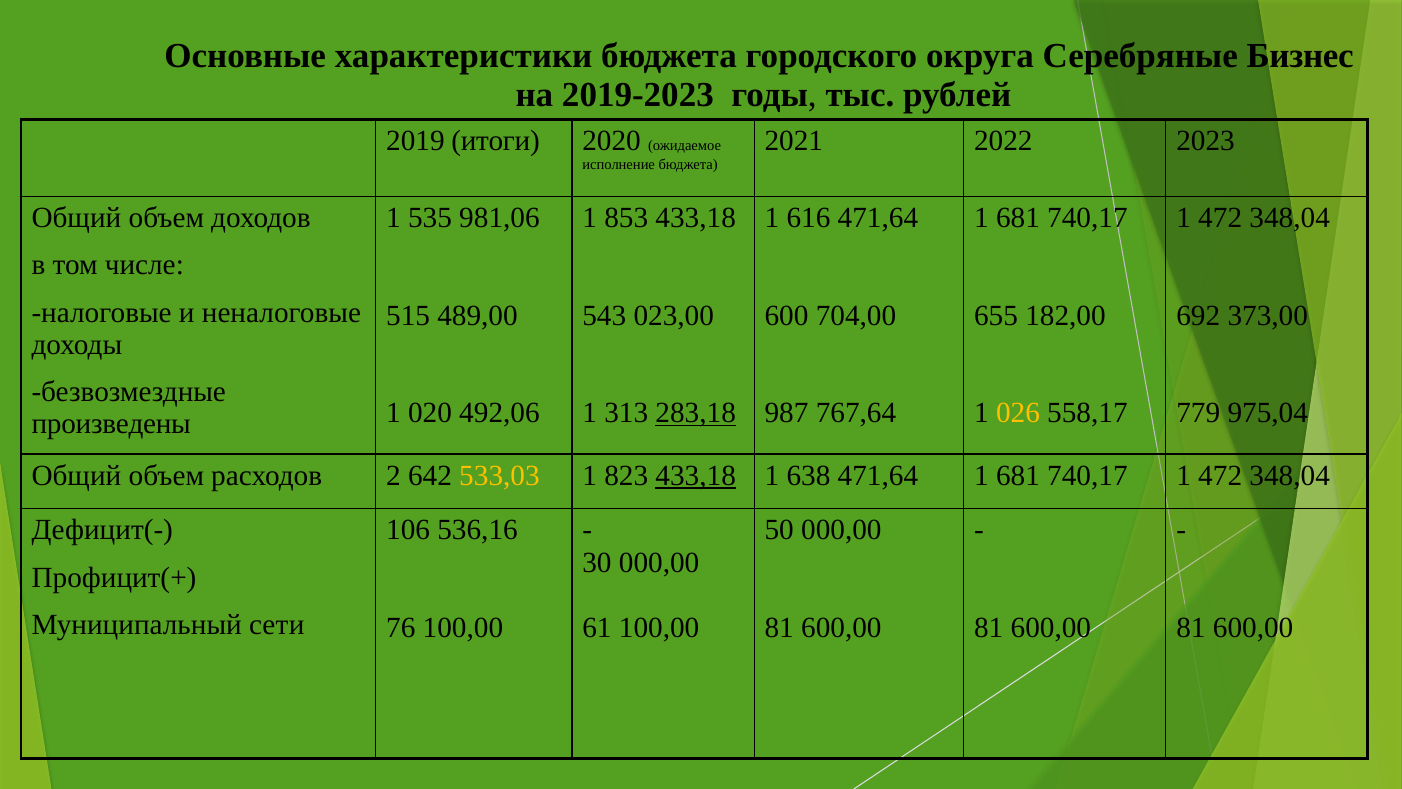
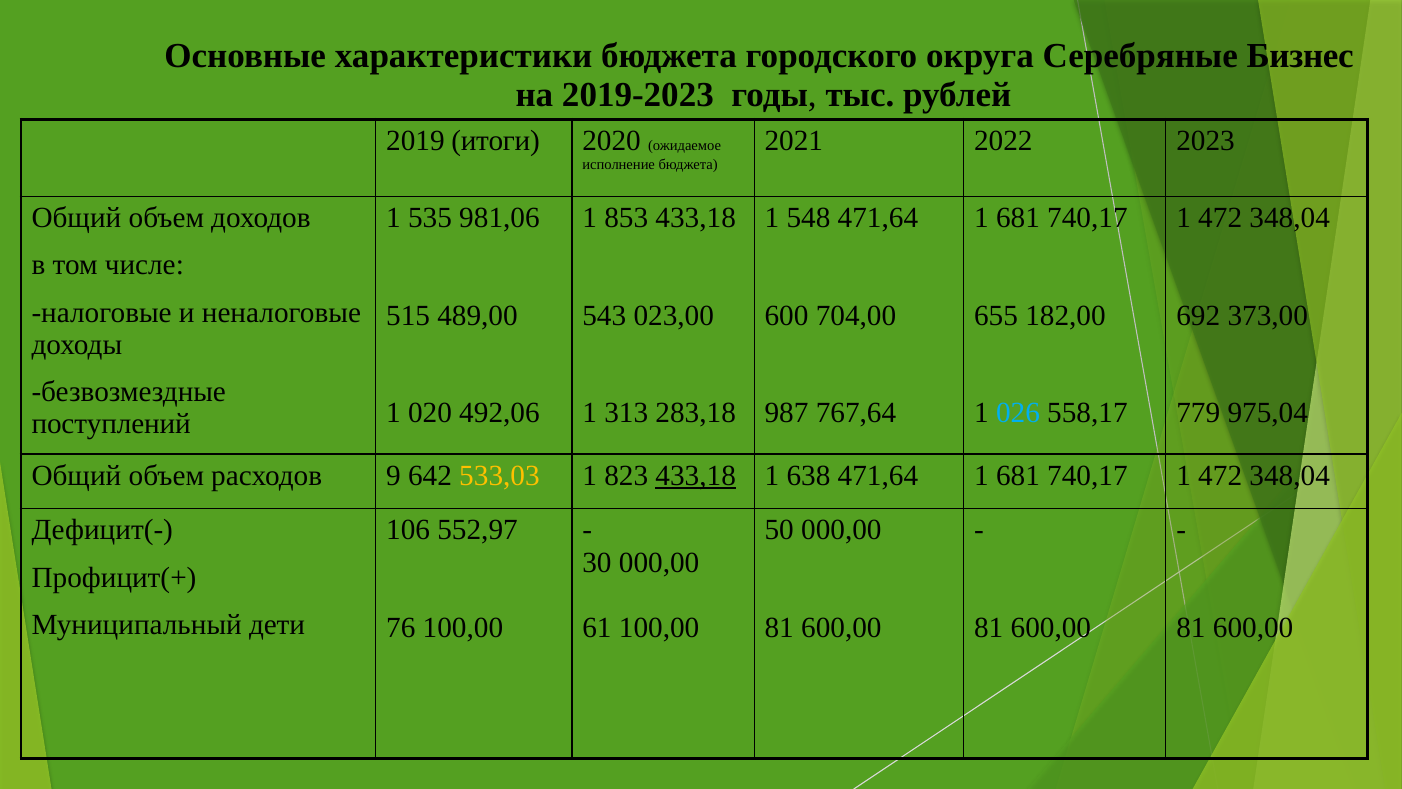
616: 616 -> 548
283,18 underline: present -> none
026 colour: yellow -> light blue
произведены: произведены -> поступлений
2: 2 -> 9
536,16: 536,16 -> 552,97
сети: сети -> дети
